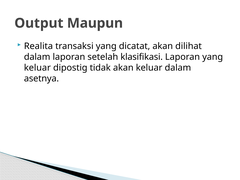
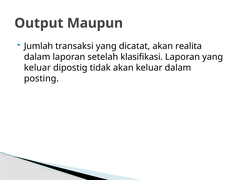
Realita: Realita -> Jumlah
dilihat: dilihat -> realita
asetnya: asetnya -> posting
